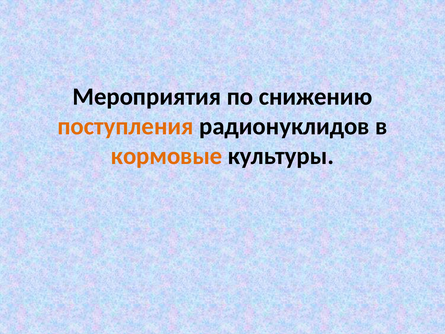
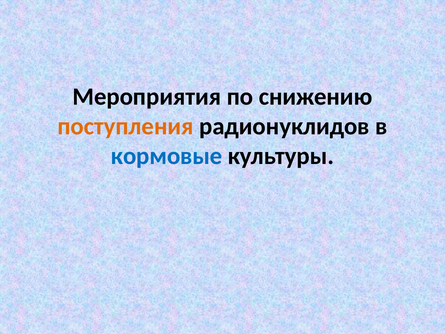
кормовые colour: orange -> blue
